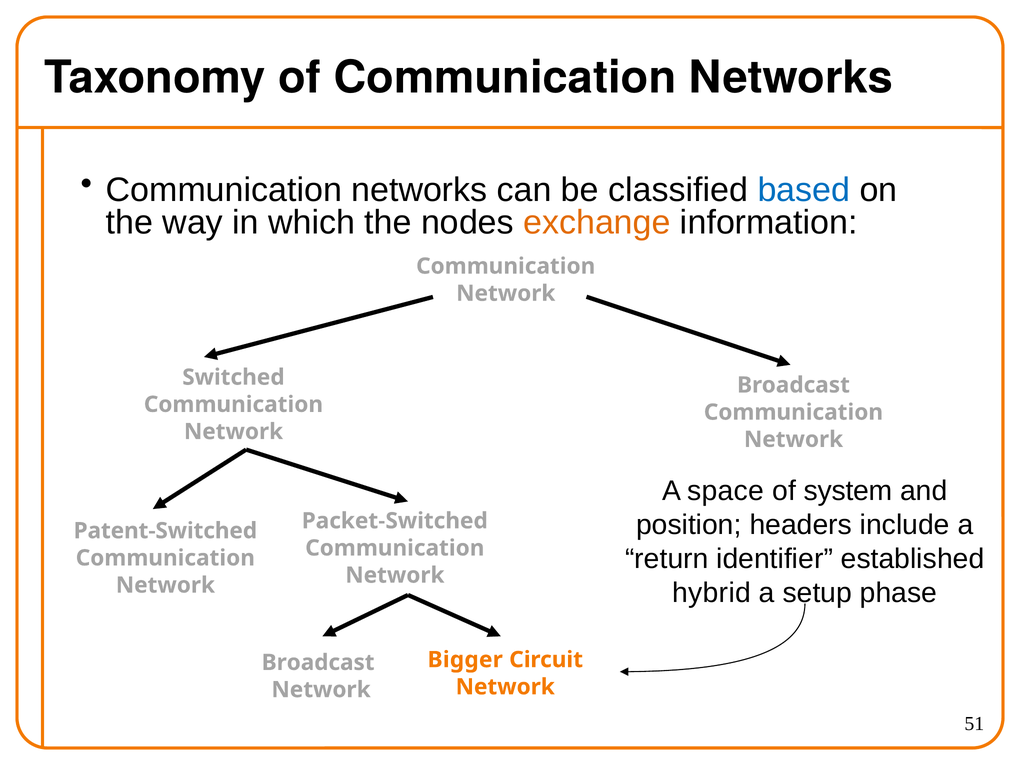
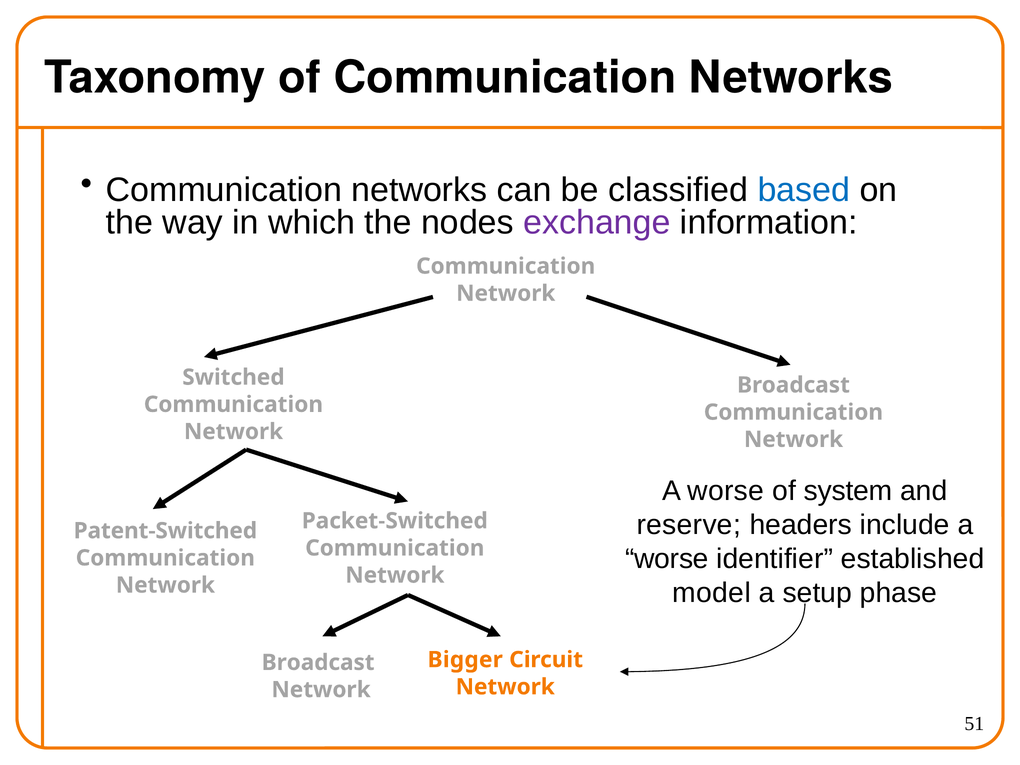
exchange colour: orange -> purple
space at (726, 491): space -> worse
position: position -> reserve
return at (667, 559): return -> worse
hybrid: hybrid -> model
